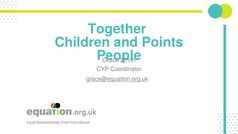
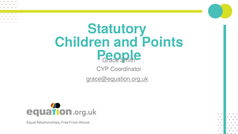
Together: Together -> Statutory
